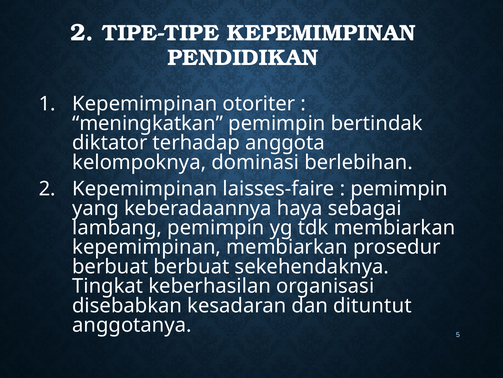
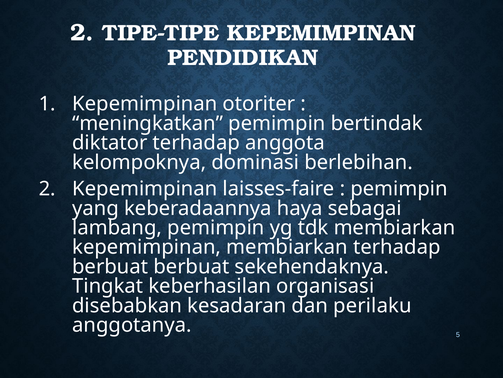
membiarkan prosedur: prosedur -> terhadap
dituntut: dituntut -> perilaku
